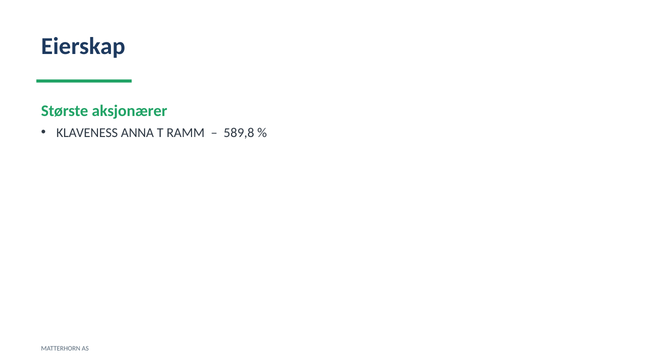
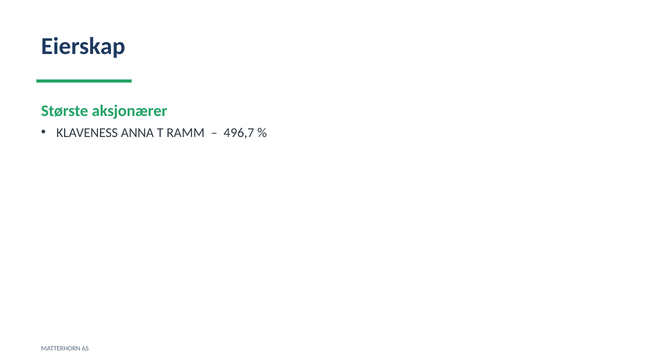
589,8: 589,8 -> 496,7
